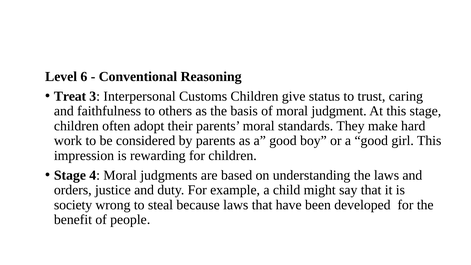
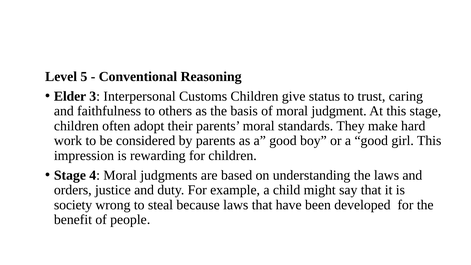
6: 6 -> 5
Treat: Treat -> Elder
